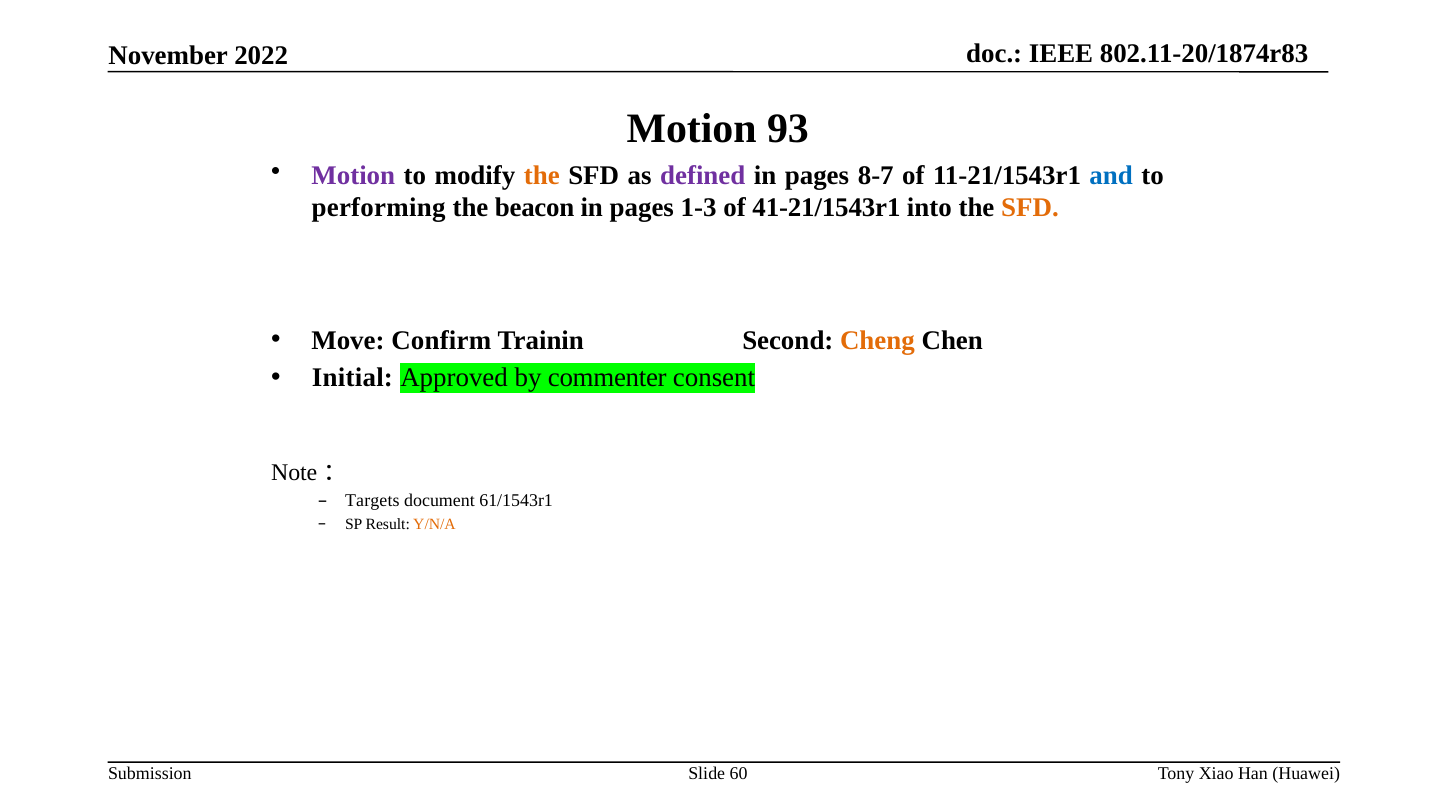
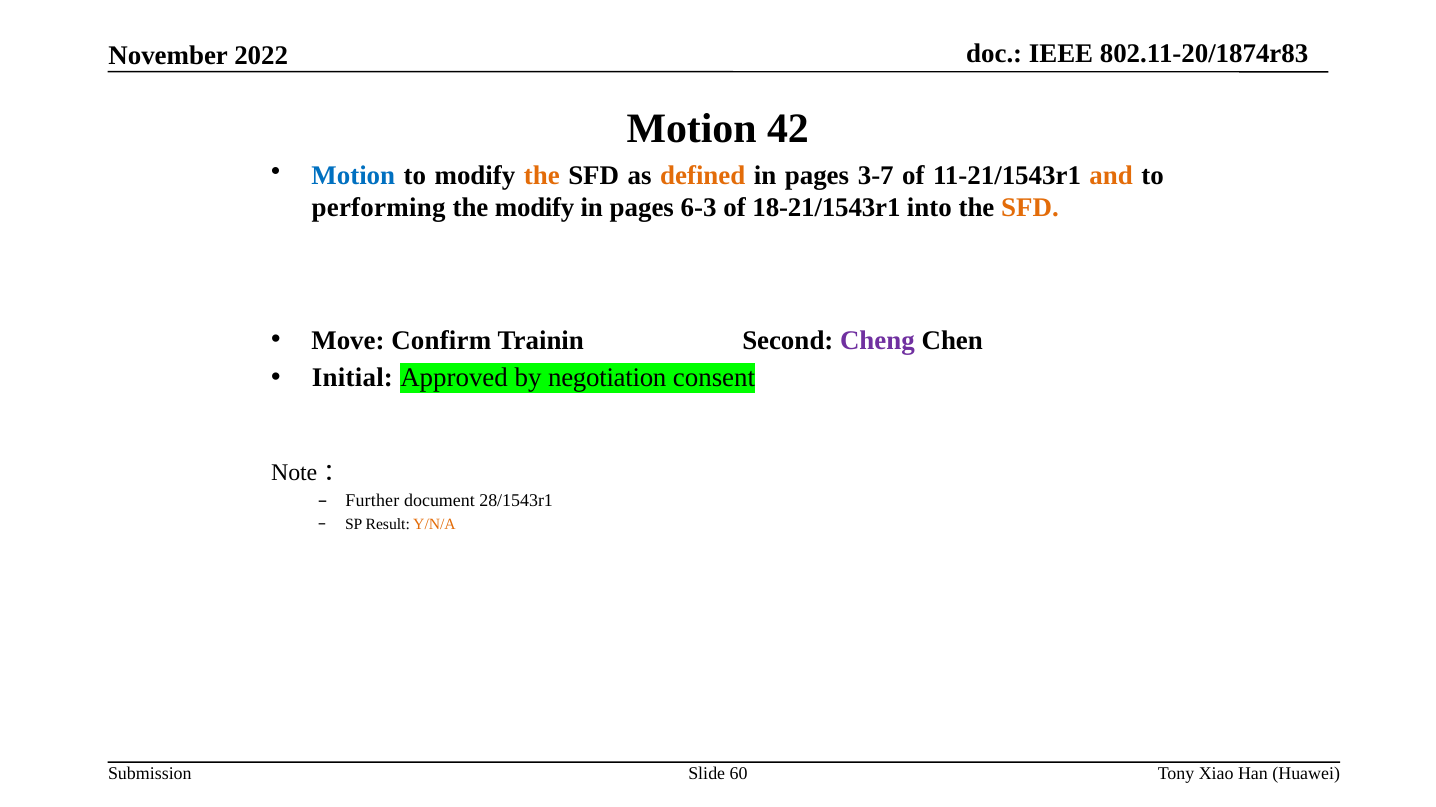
93: 93 -> 42
Motion at (353, 176) colour: purple -> blue
defined colour: purple -> orange
8-7: 8-7 -> 3-7
and colour: blue -> orange
the beacon: beacon -> modify
1-3: 1-3 -> 6-3
41-21/1543r1: 41-21/1543r1 -> 18-21/1543r1
Cheng colour: orange -> purple
commenter: commenter -> negotiation
Targets: Targets -> Further
61/1543r1: 61/1543r1 -> 28/1543r1
